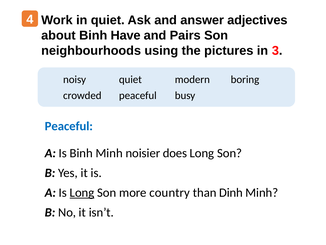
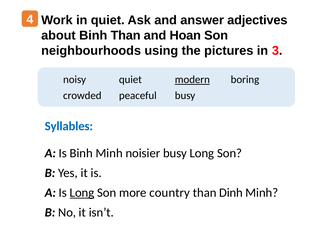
Binh Have: Have -> Than
Pairs: Pairs -> Hoan
modern underline: none -> present
Peaceful at (69, 126): Peaceful -> Syllables
noisier does: does -> busy
